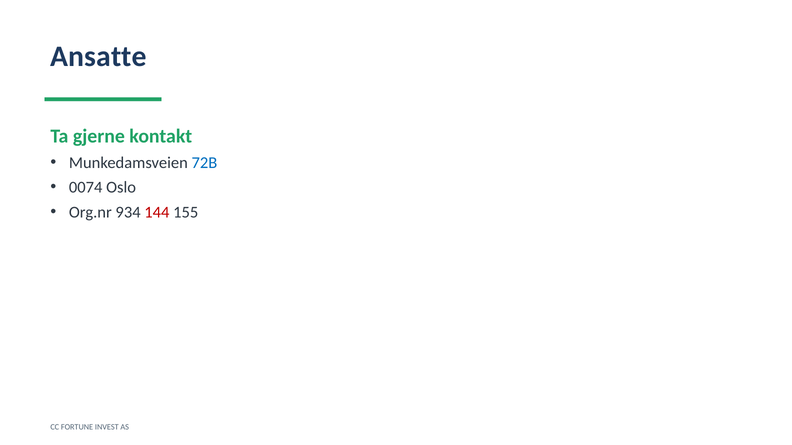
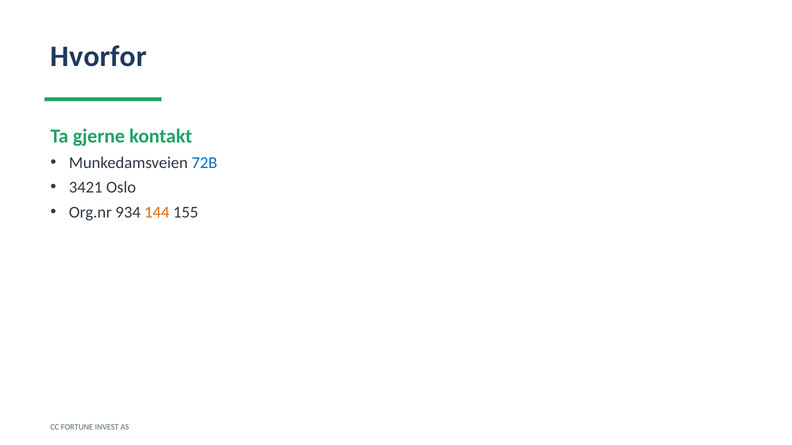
Ansatte: Ansatte -> Hvorfor
0074: 0074 -> 3421
144 colour: red -> orange
